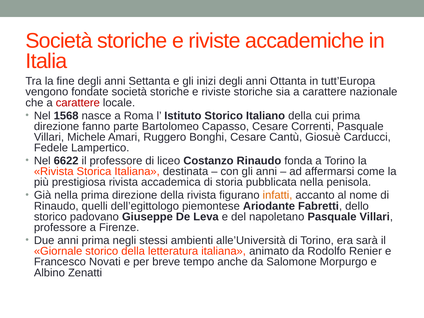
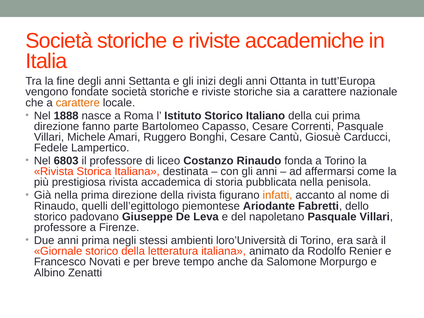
carattere at (78, 103) colour: red -> orange
1568: 1568 -> 1888
6622: 6622 -> 6803
alle’Università: alle’Università -> loro’Università
